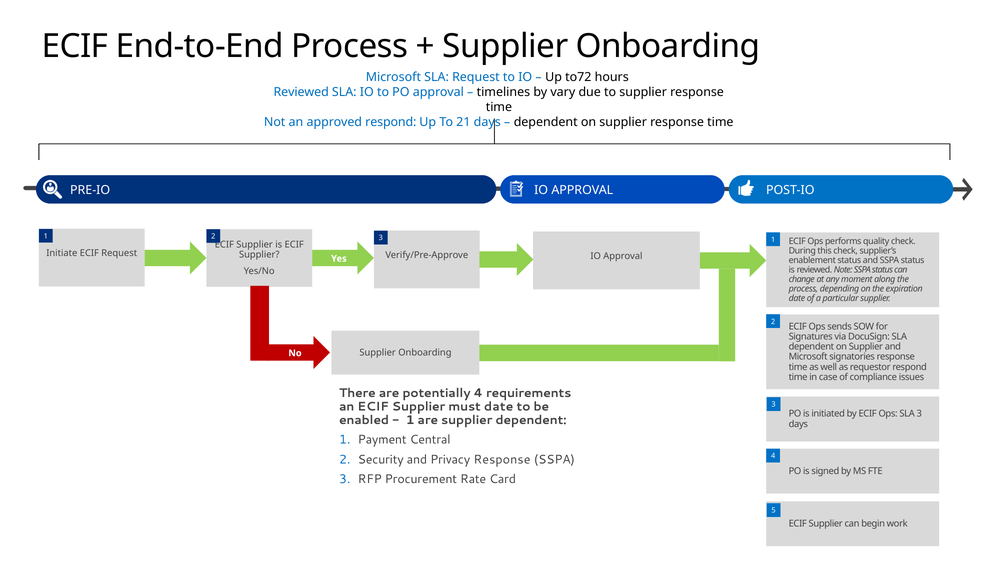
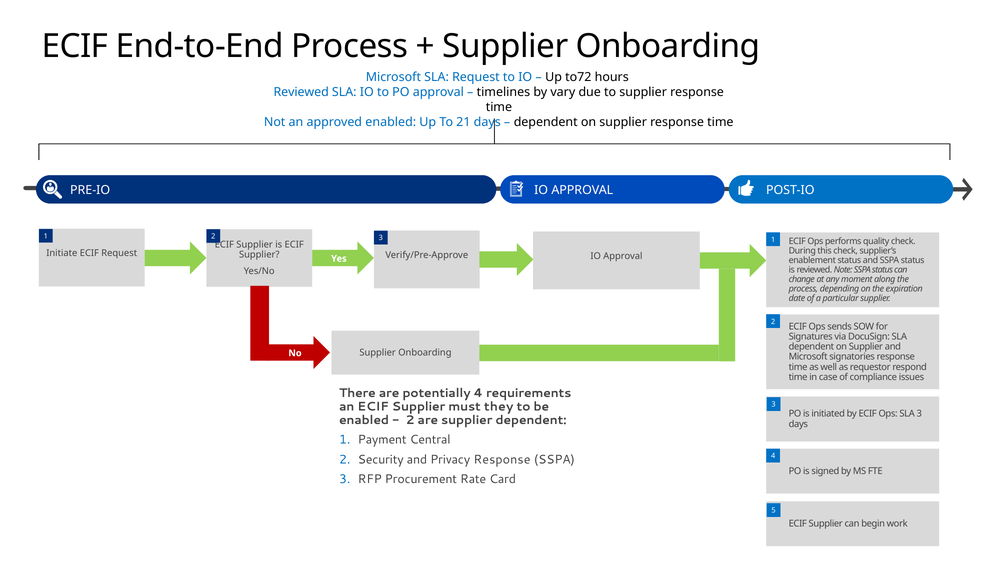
approved respond: respond -> enabled
must date: date -> they
1 at (410, 420): 1 -> 2
